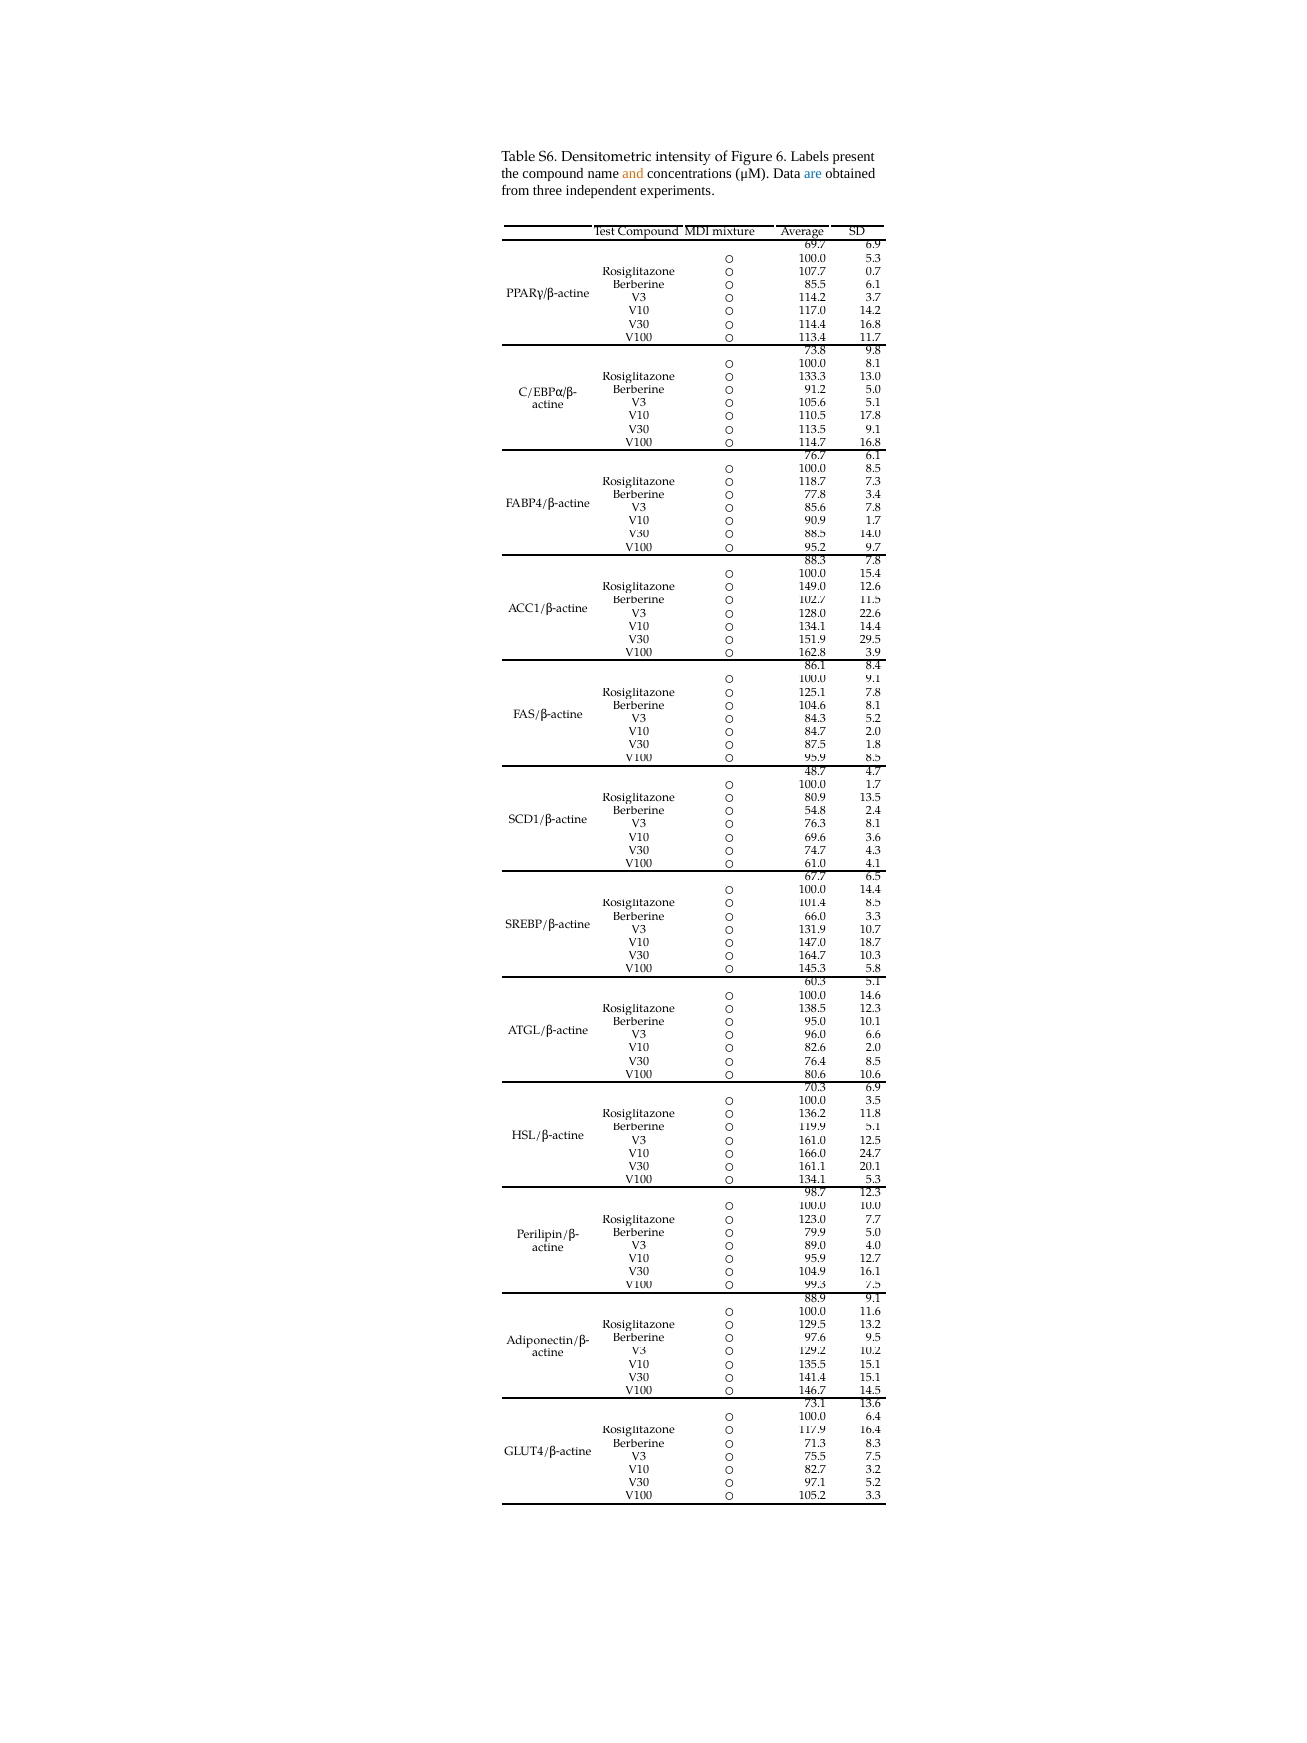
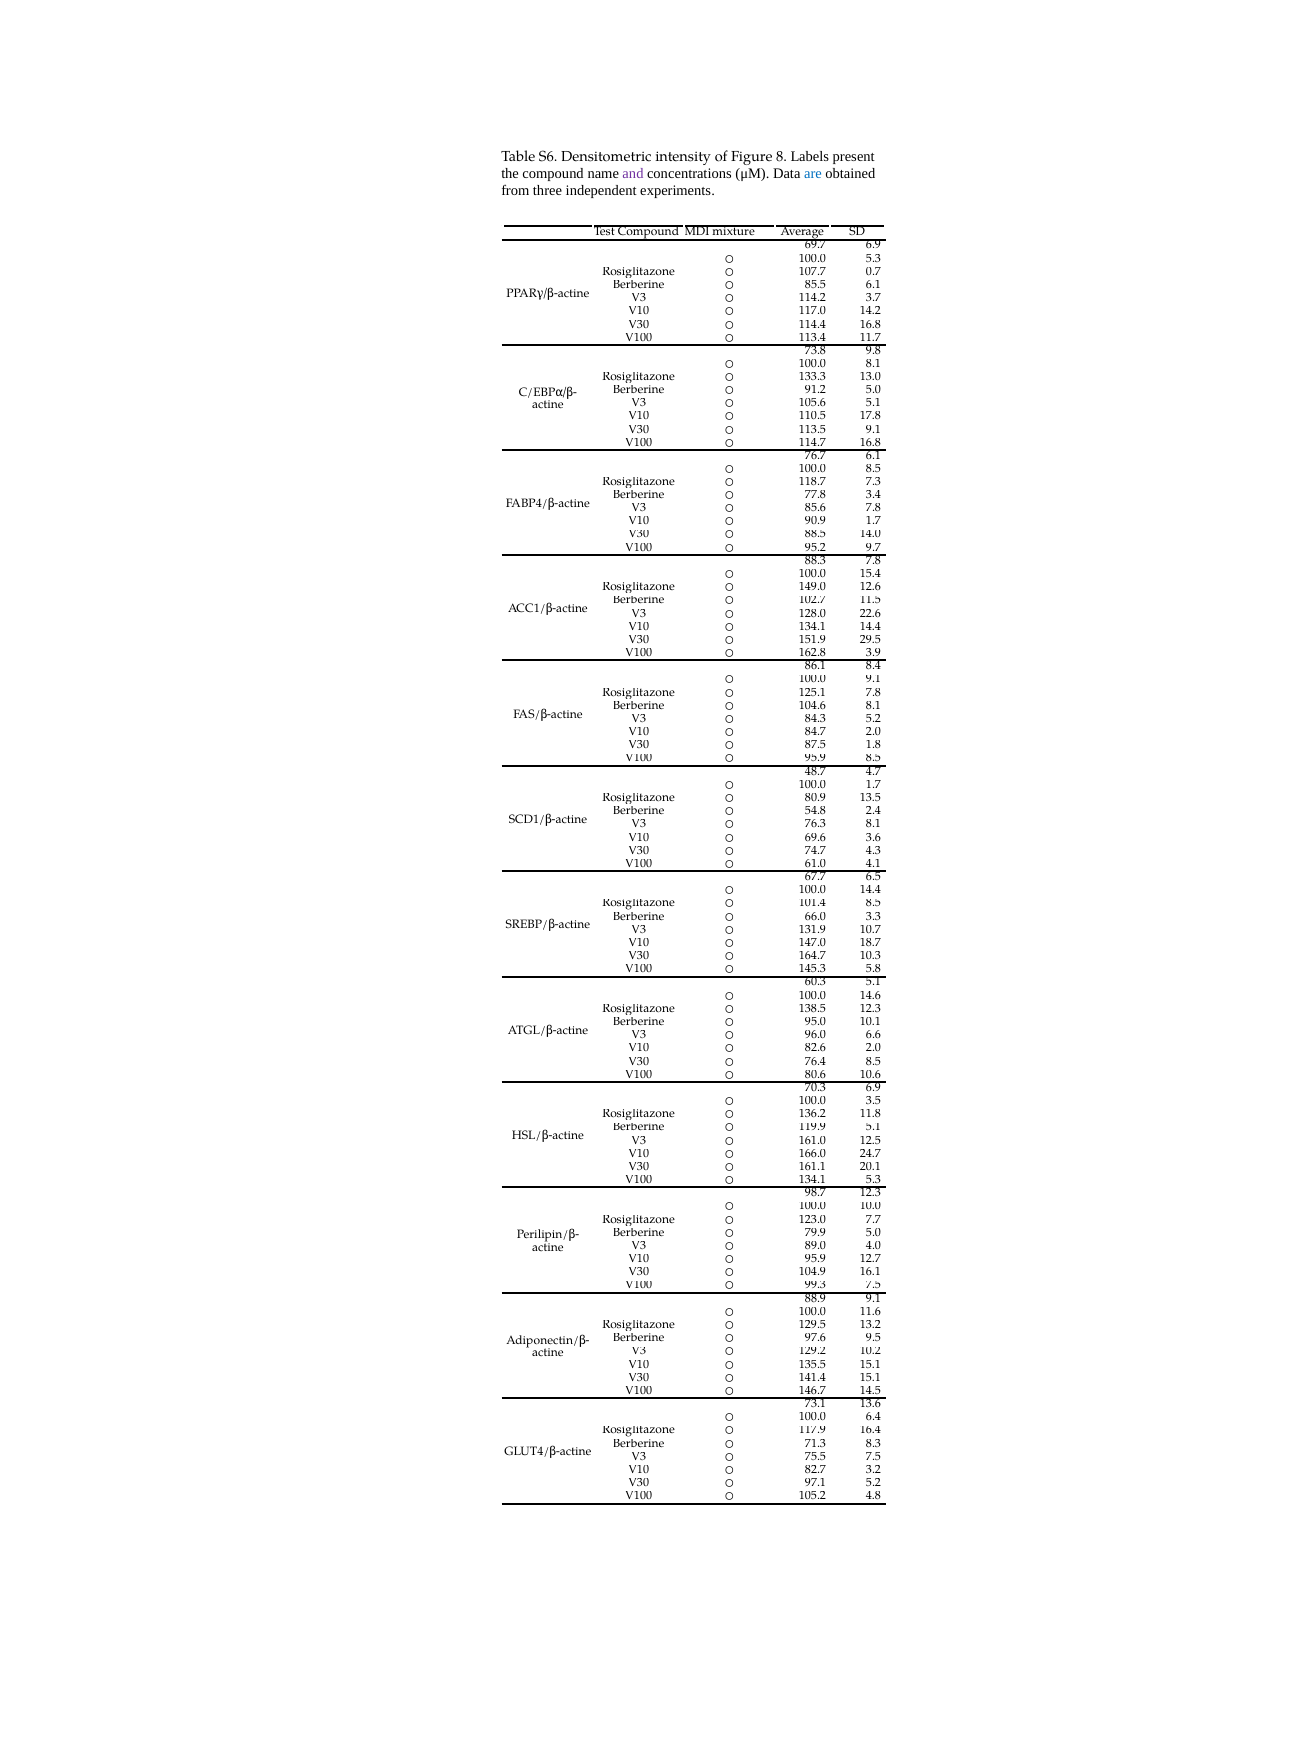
6: 6 -> 8
and colour: orange -> purple
105.2 3.3: 3.3 -> 4.8
